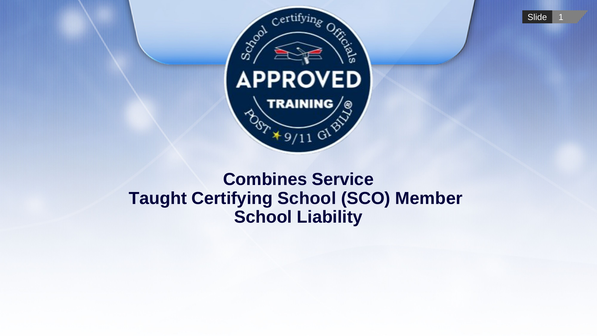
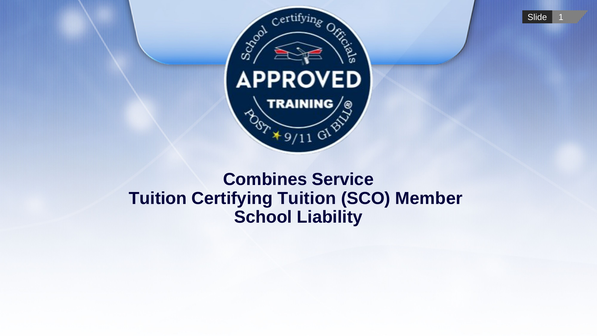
Taught at (158, 198): Taught -> Tuition
Certifying School: School -> Tuition
